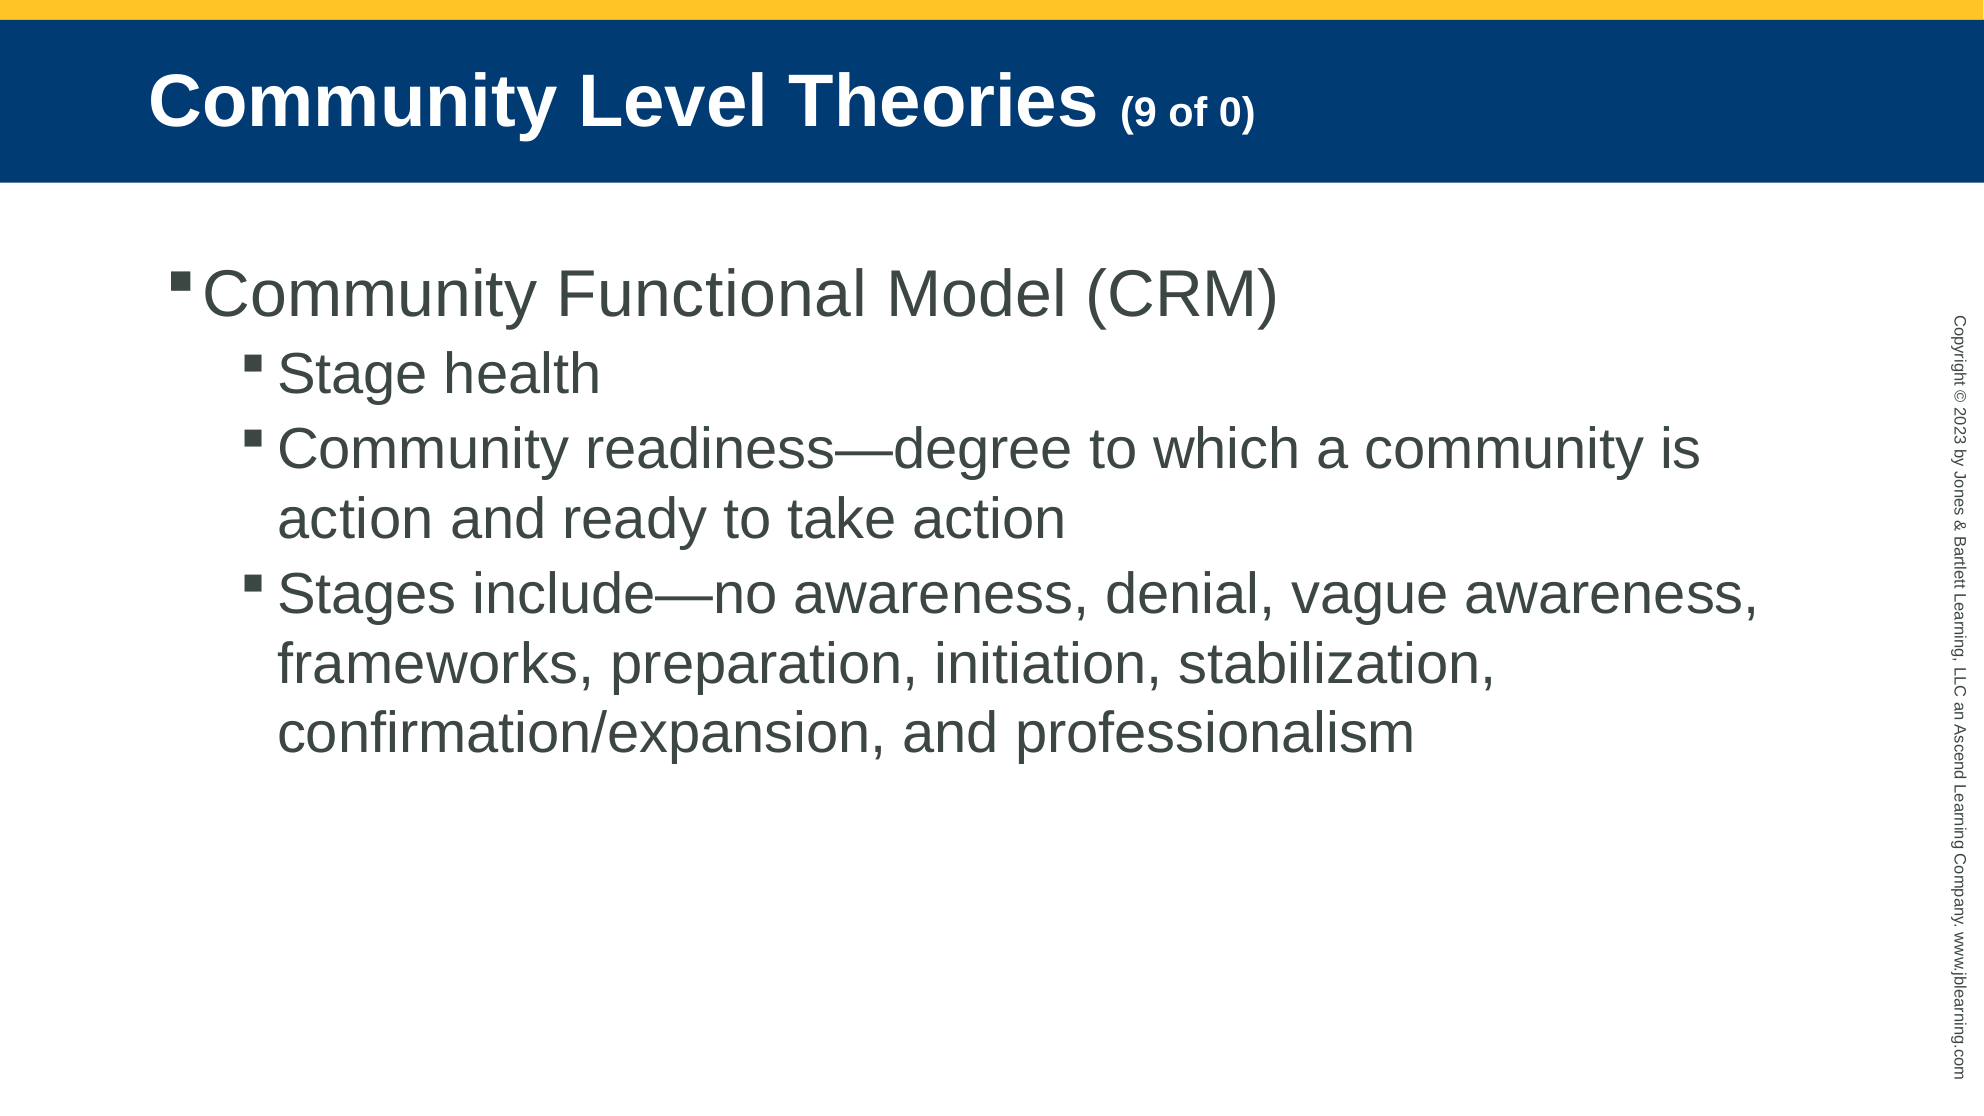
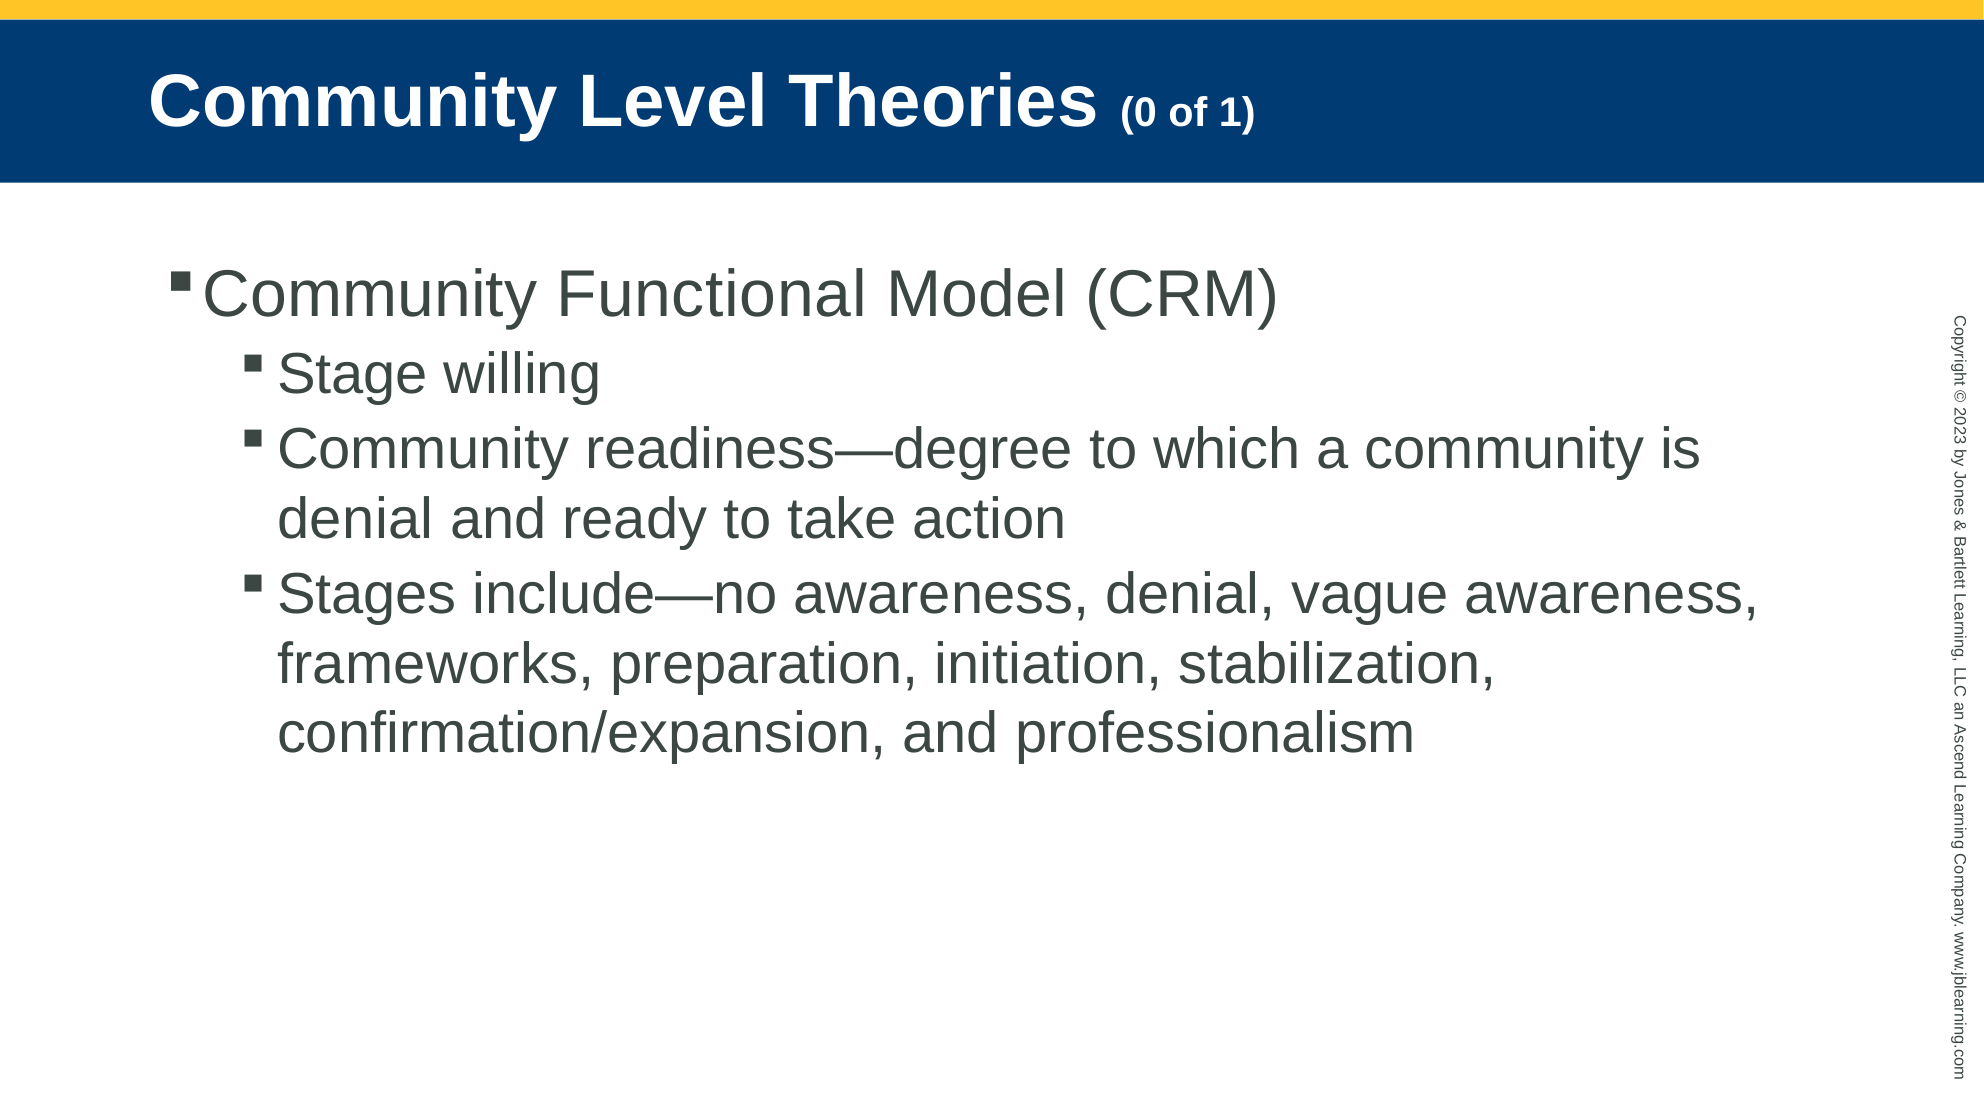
Theories 9: 9 -> 0
of 0: 0 -> 1
health: health -> willing
action at (355, 519): action -> denial
